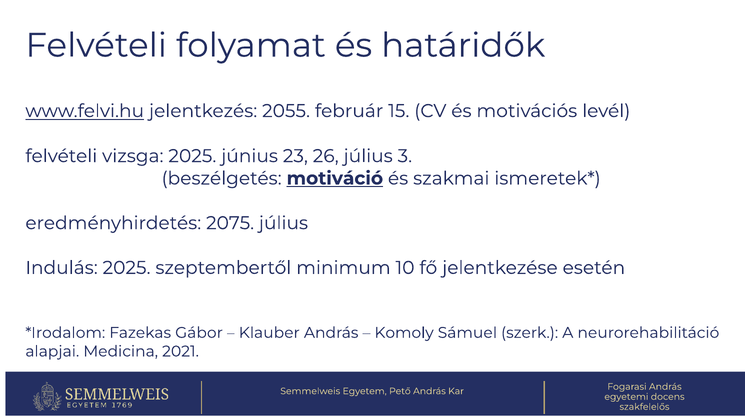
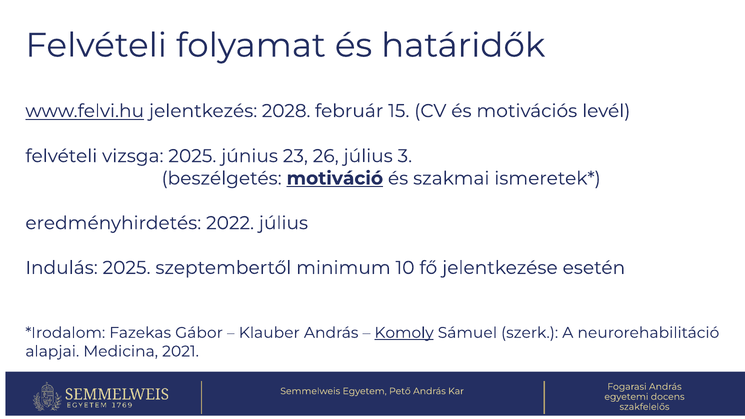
2055: 2055 -> 2028
2075: 2075 -> 2022
Komoly underline: none -> present
